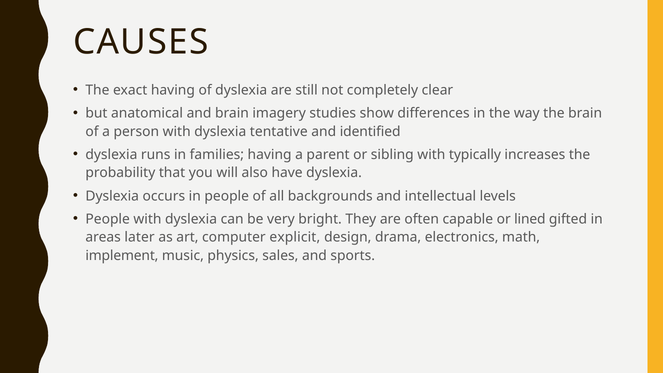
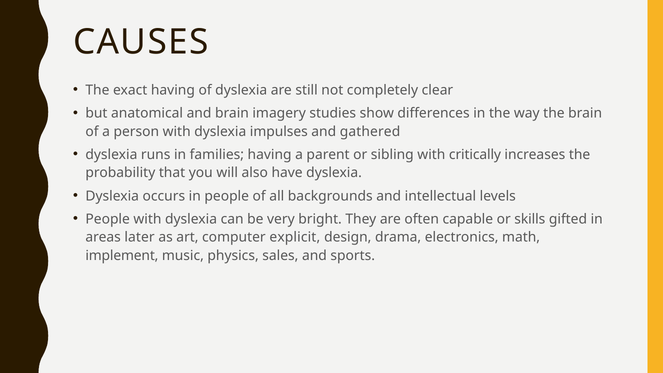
tentative: tentative -> impulses
identified: identified -> gathered
typically: typically -> critically
lined: lined -> skills
